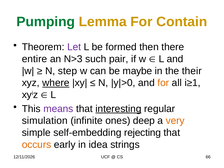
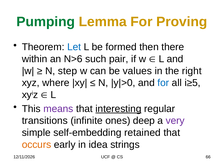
Contain: Contain -> Proving
Let colour: purple -> blue
entire: entire -> within
N>3: N>3 -> N>6
maybe: maybe -> values
their: their -> right
where underline: present -> none
for at (163, 83) colour: orange -> blue
i≥1: i≥1 -> i≥5
simulation: simulation -> transitions
very colour: orange -> purple
rejecting: rejecting -> retained
